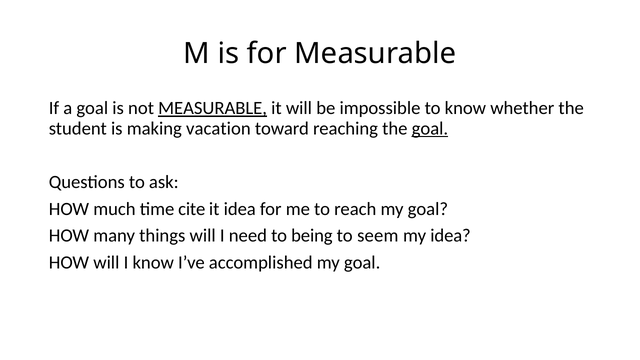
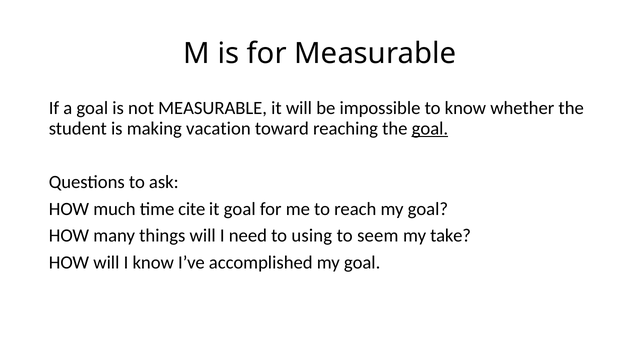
MEASURABLE at (213, 108) underline: present -> none
it idea: idea -> goal
being: being -> using
my idea: idea -> take
